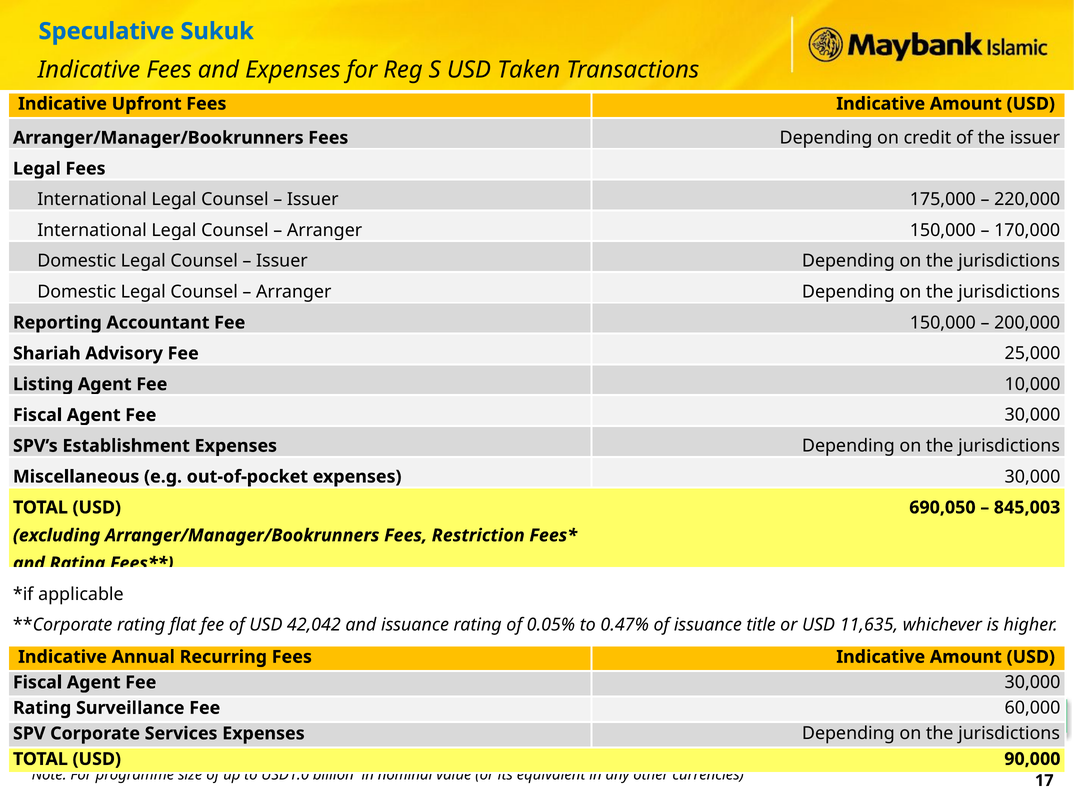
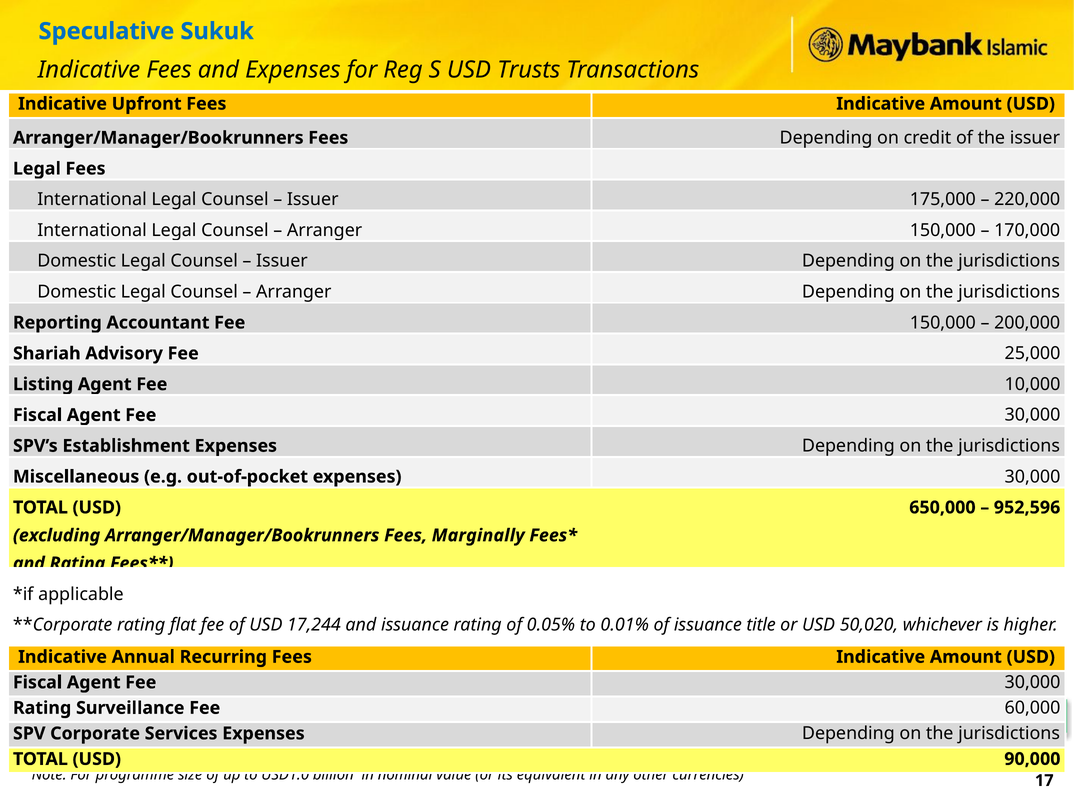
Taken: Taken -> Trusts
690,050: 690,050 -> 650,000
845,003: 845,003 -> 952,596
Restriction: Restriction -> Marginally
42,042: 42,042 -> 17,244
0.47%: 0.47% -> 0.01%
11,635: 11,635 -> 50,020
